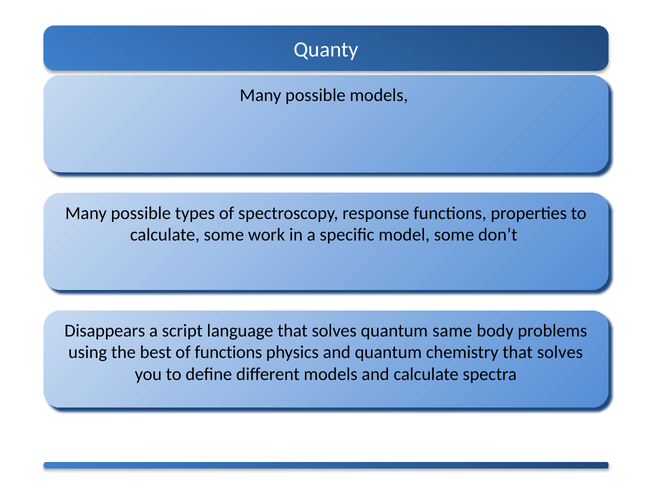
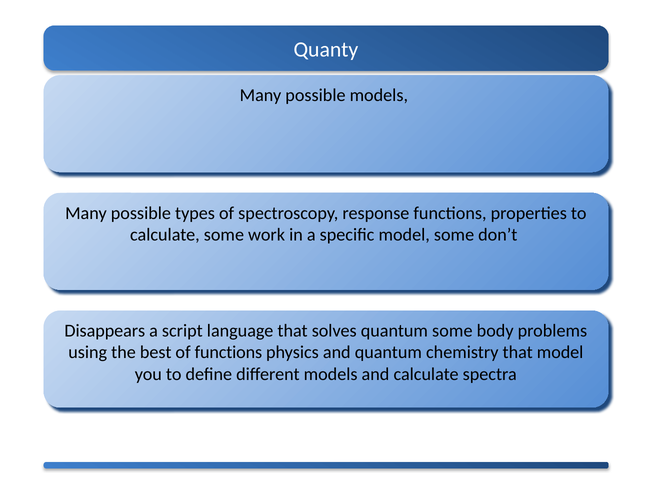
quantum same: same -> some
chemistry that solves: solves -> model
